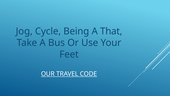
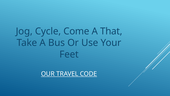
Being: Being -> Come
